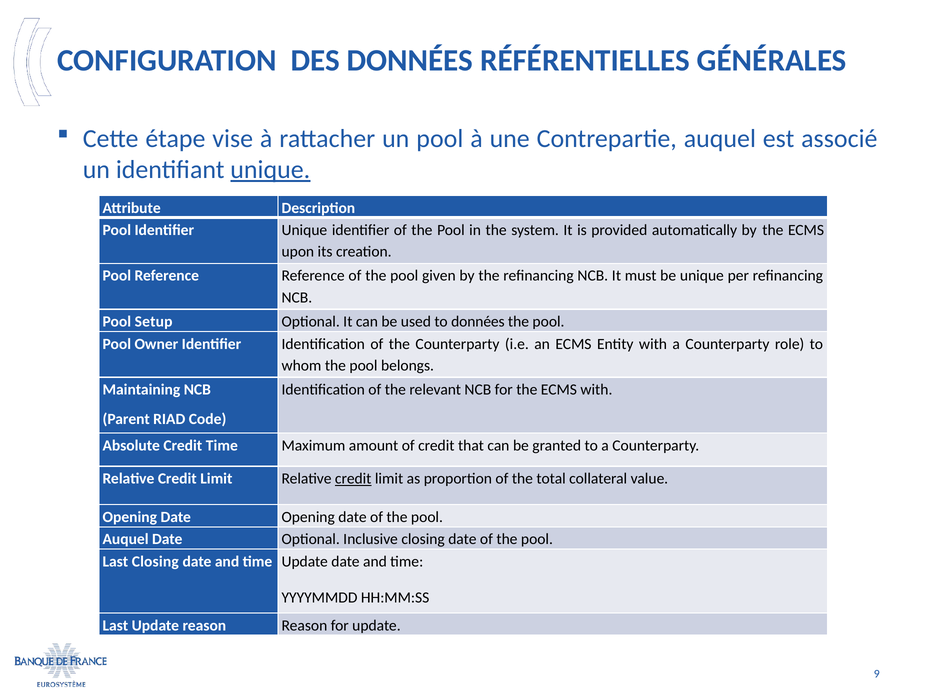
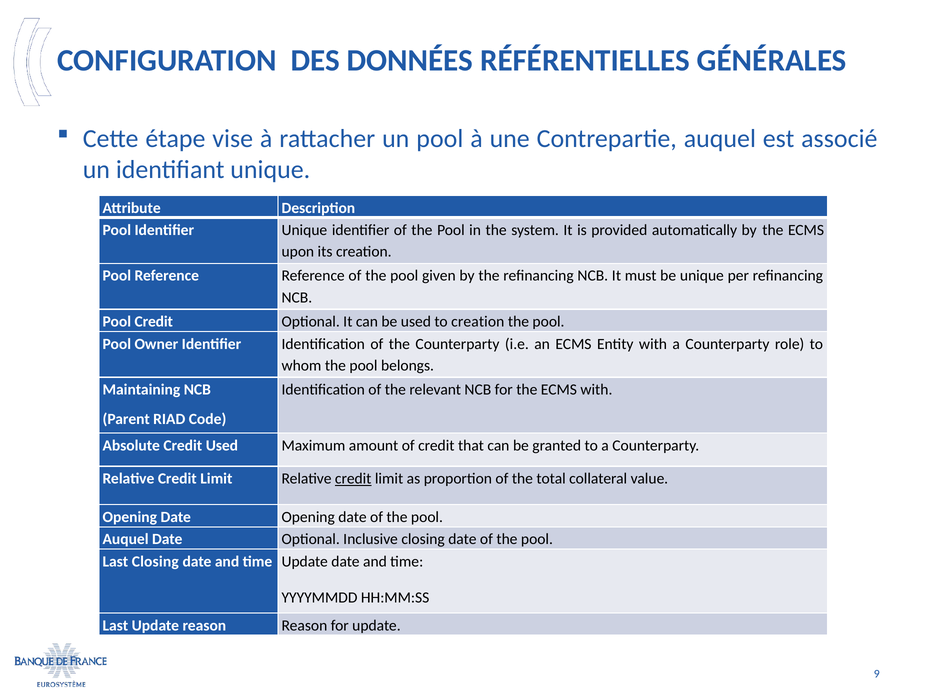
unique at (270, 170) underline: present -> none
Pool Setup: Setup -> Credit
to données: données -> creation
Credit Time: Time -> Used
